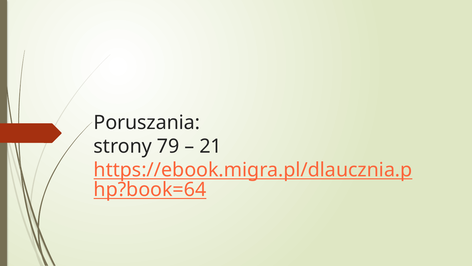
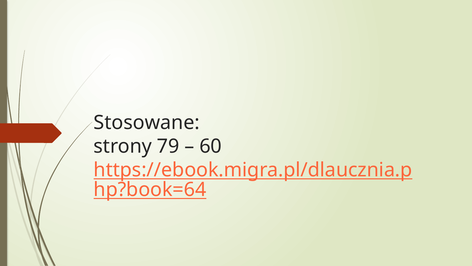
Poruszania: Poruszania -> Stosowane
21: 21 -> 60
